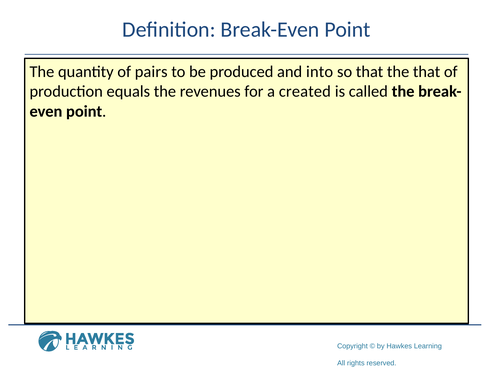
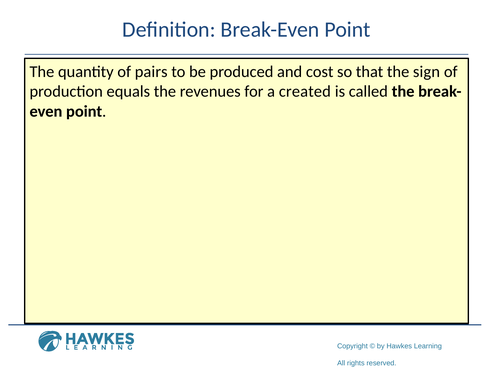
into: into -> cost
the that: that -> sign
